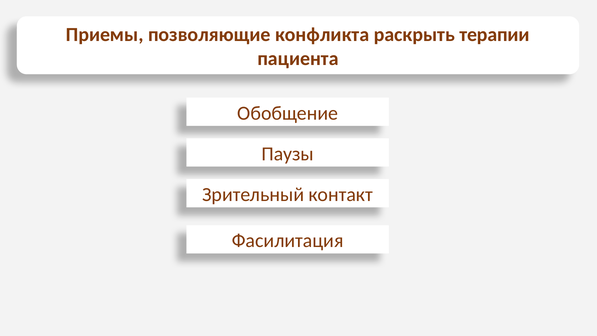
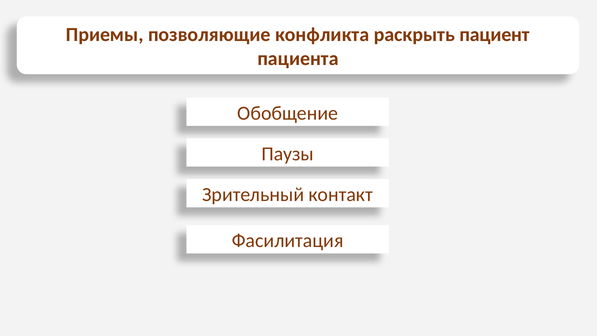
терапии: терапии -> пациент
